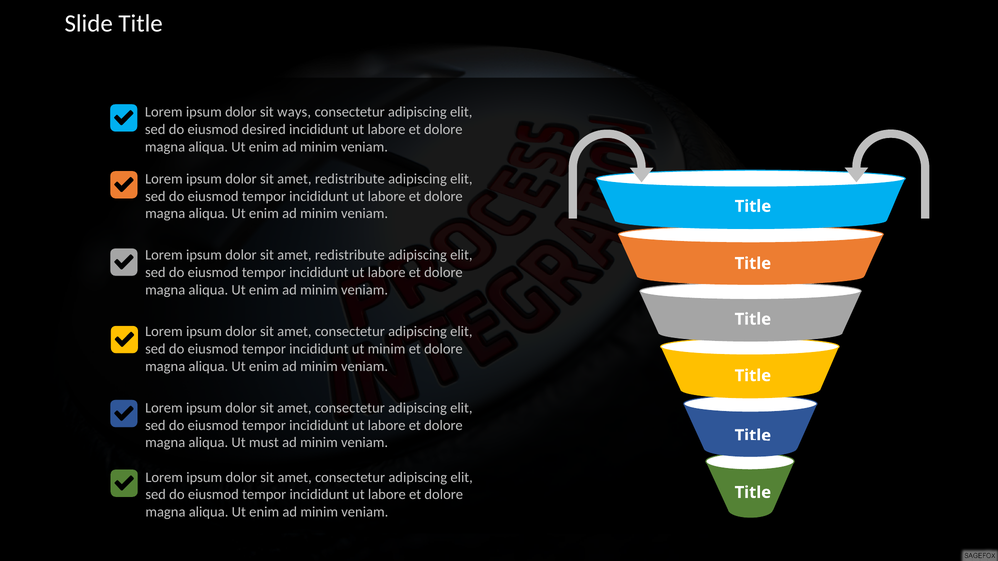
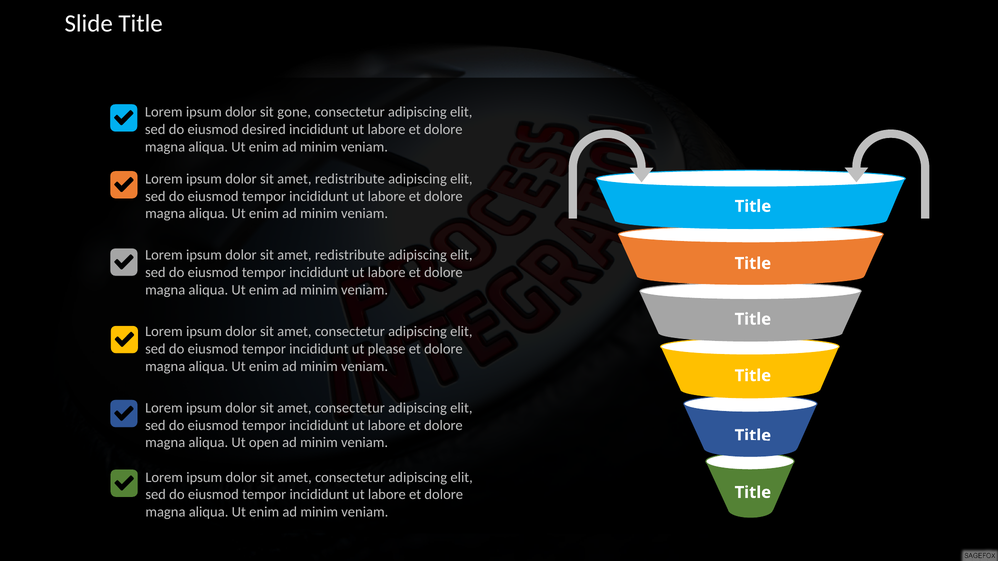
ways: ways -> gone
ut minim: minim -> please
must: must -> open
